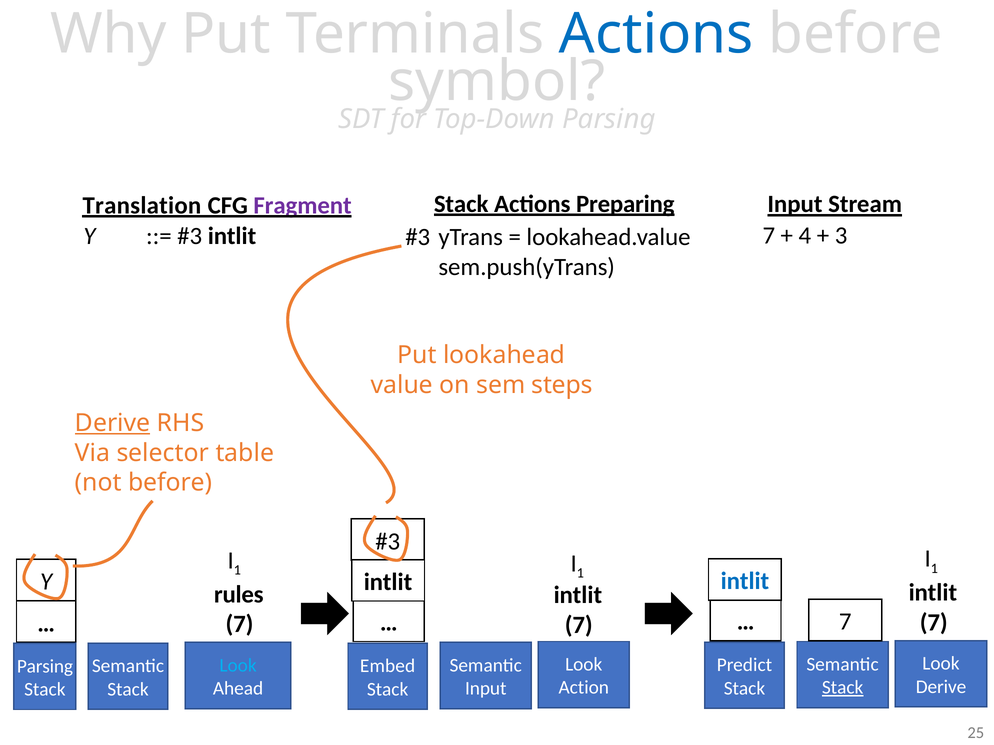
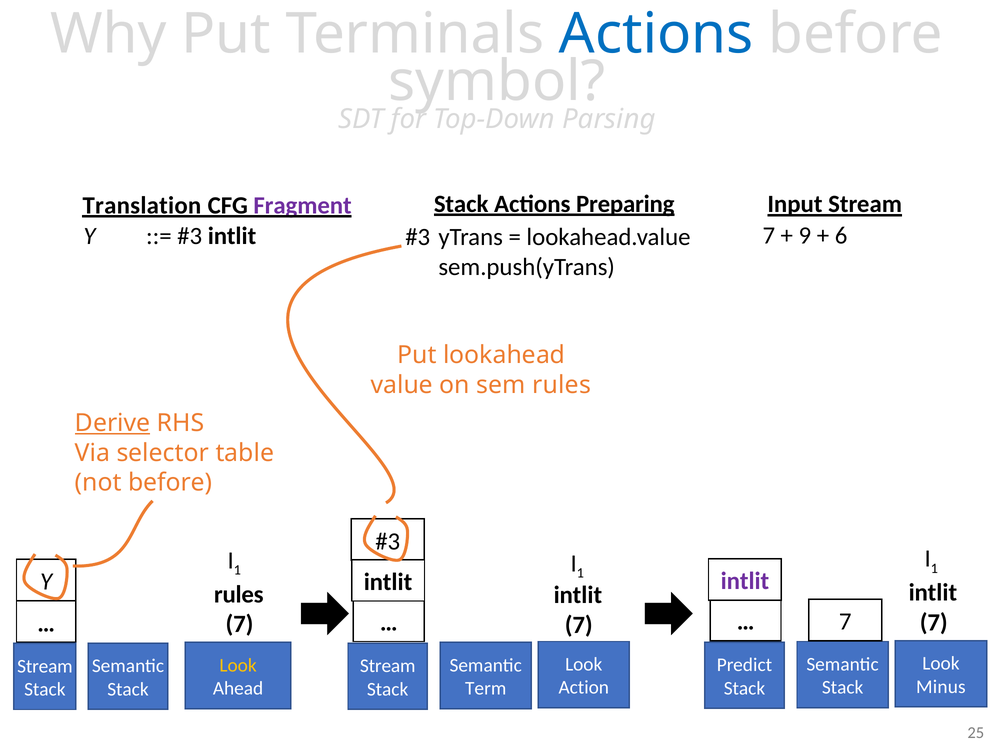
4: 4 -> 9
3: 3 -> 6
sem steps: steps -> rules
intlit at (745, 582) colour: blue -> purple
Look at (238, 666) colour: light blue -> yellow
Embed at (388, 666): Embed -> Stream
Parsing at (45, 667): Parsing -> Stream
Derive at (941, 687): Derive -> Minus
Stack at (843, 688) underline: present -> none
Input at (486, 689): Input -> Term
